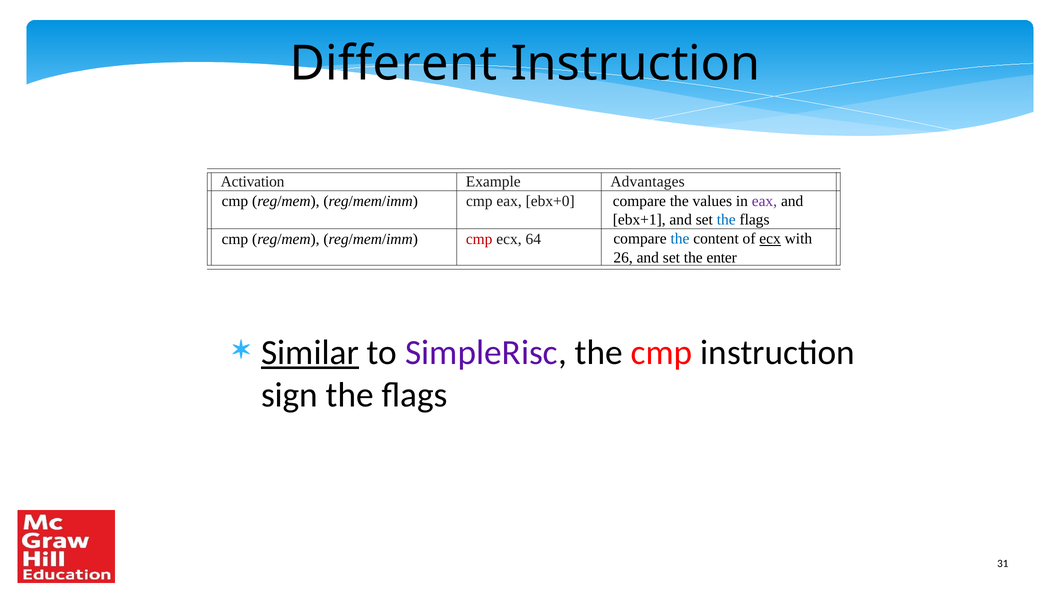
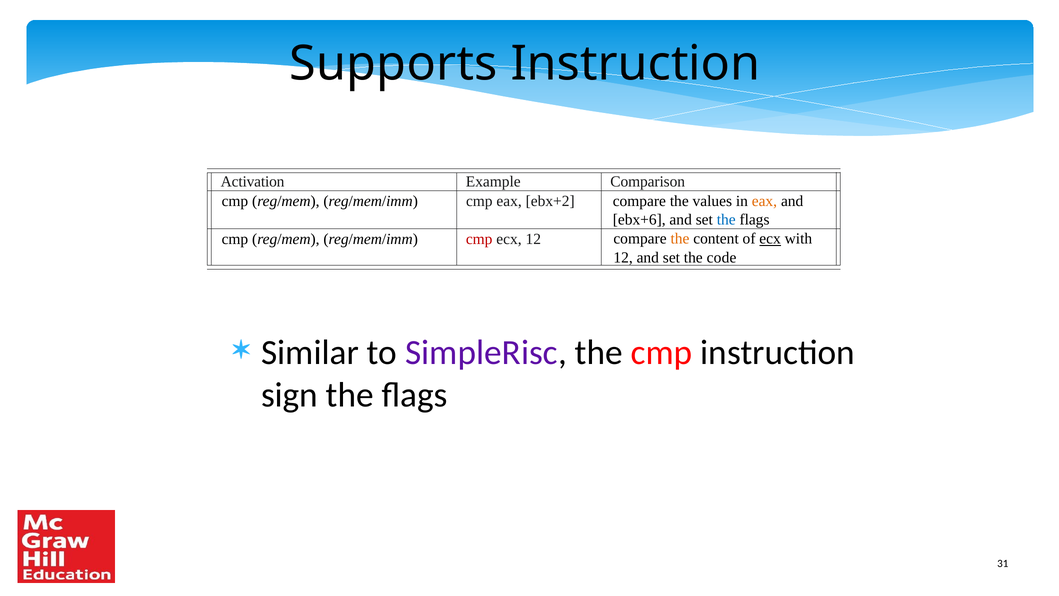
Different: Different -> Supports
Advantages: Advantages -> Comparison
ebx+0: ebx+0 -> ebx+2
eax at (764, 201) colour: purple -> orange
ebx+1: ebx+1 -> ebx+6
ecx 64: 64 -> 12
the at (680, 239) colour: blue -> orange
26 at (623, 257): 26 -> 12
enter: enter -> code
Similar underline: present -> none
